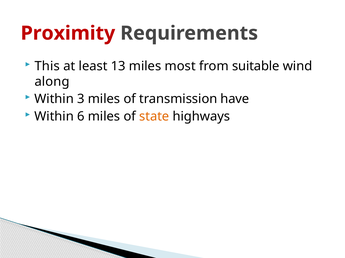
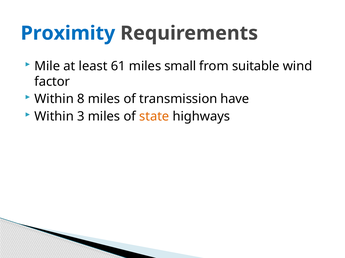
Proximity colour: red -> blue
This: This -> Mile
13: 13 -> 61
most: most -> small
along: along -> factor
3: 3 -> 8
6: 6 -> 3
